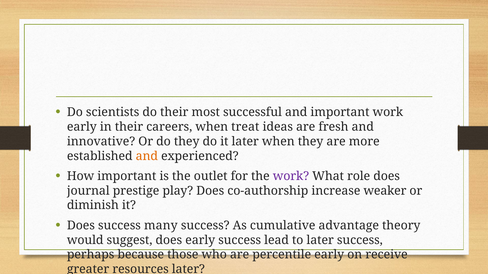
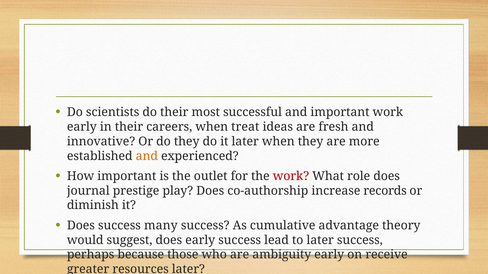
work at (291, 176) colour: purple -> red
weaker: weaker -> records
percentile: percentile -> ambiguity
